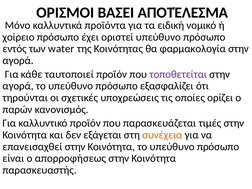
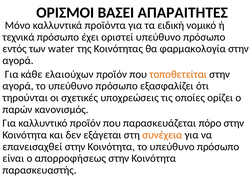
ΑΠΟΤΈΛΕΣΜΑ: ΑΠΟΤΈΛΕΣΜΑ -> ΑΠΑΡΑΙΤΗΤΕΣ
χοίρειο: χοίρειο -> τεχνικά
ταυτοποιεί: ταυτοποιεί -> ελαιούχων
τοποθετείται colour: purple -> orange
τιμές: τιμές -> πόρο
